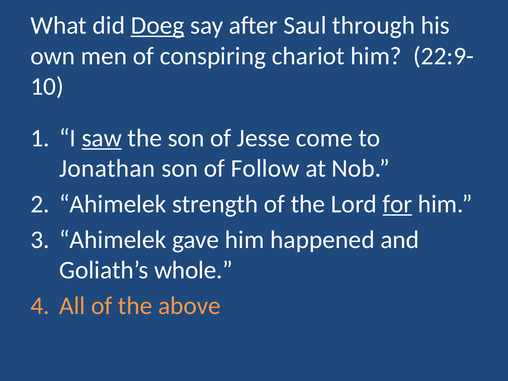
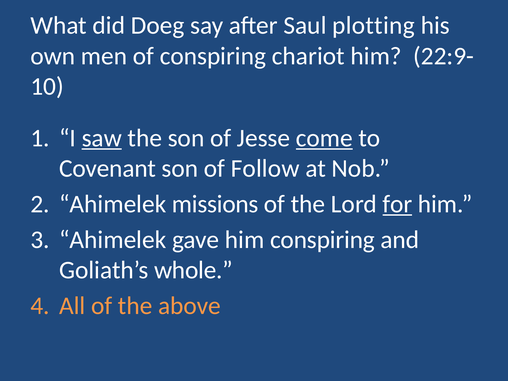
Doeg underline: present -> none
through: through -> plotting
come underline: none -> present
Jonathan: Jonathan -> Covenant
strength: strength -> missions
him happened: happened -> conspiring
